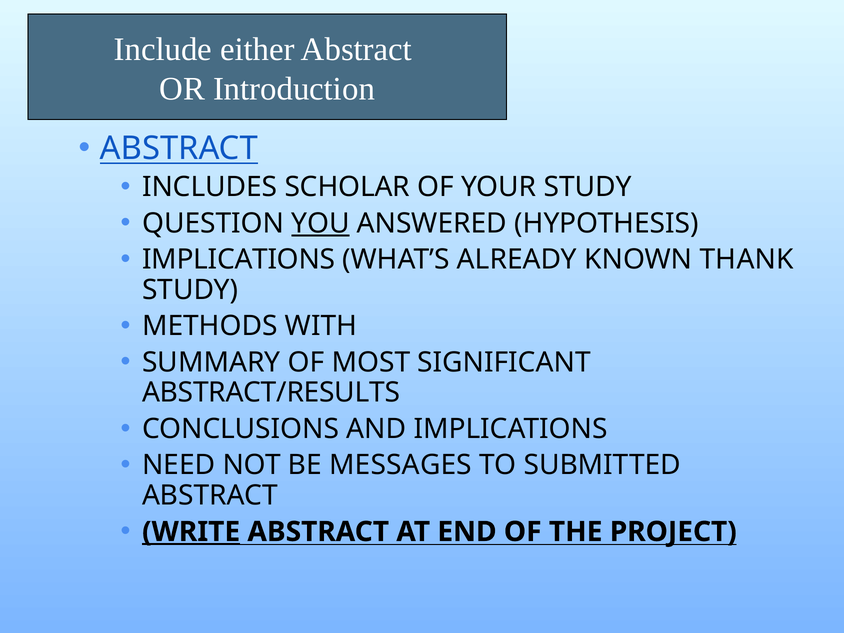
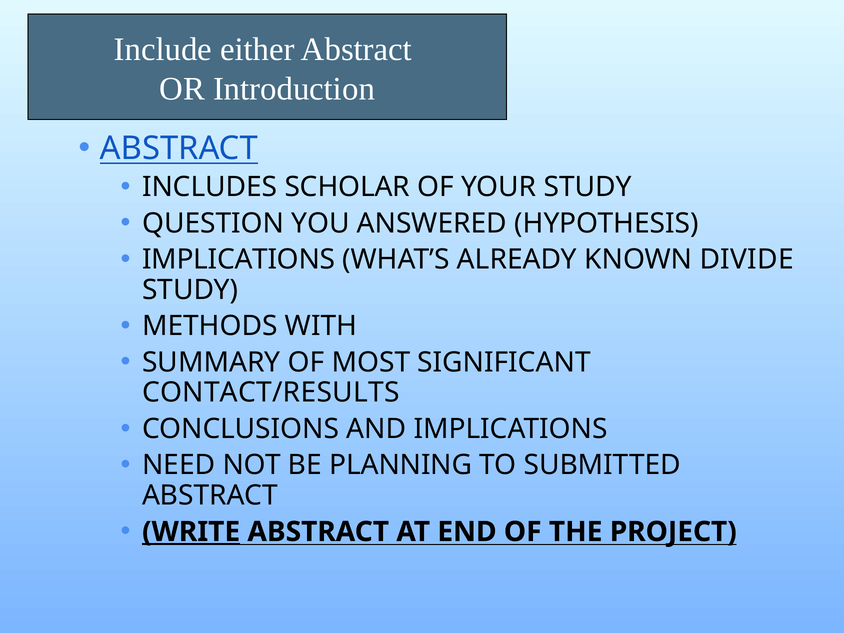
YOU underline: present -> none
THANK: THANK -> DIVIDE
ABSTRACT/RESULTS: ABSTRACT/RESULTS -> CONTACT/RESULTS
MESSAGES: MESSAGES -> PLANNING
